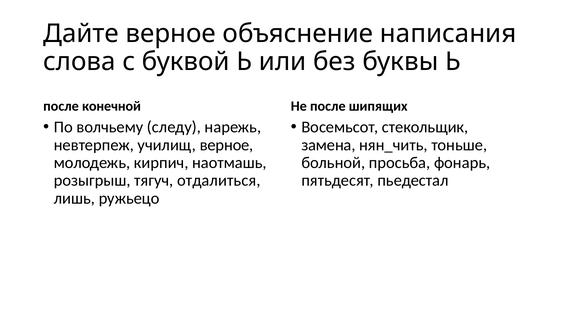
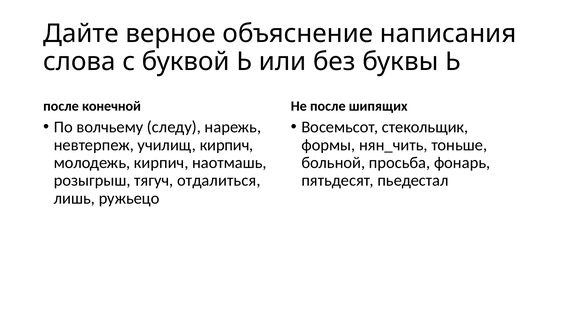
училищ верное: верное -> кирпич
замена: замена -> формы
